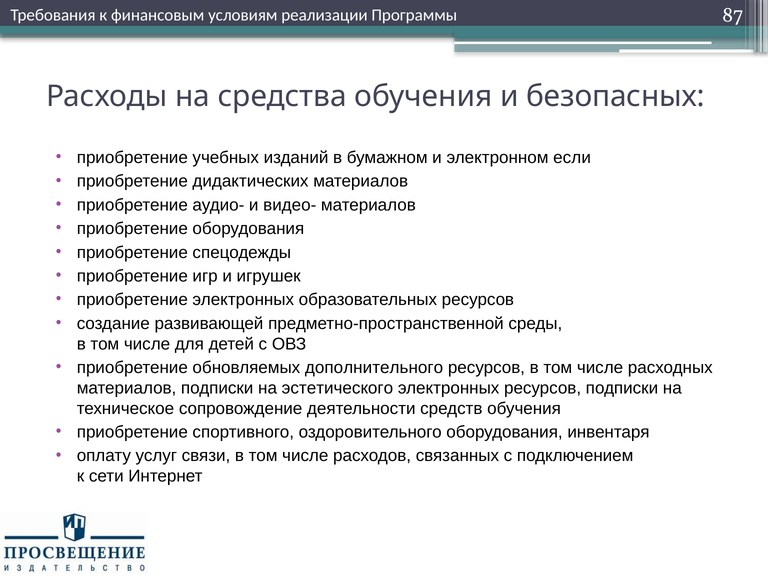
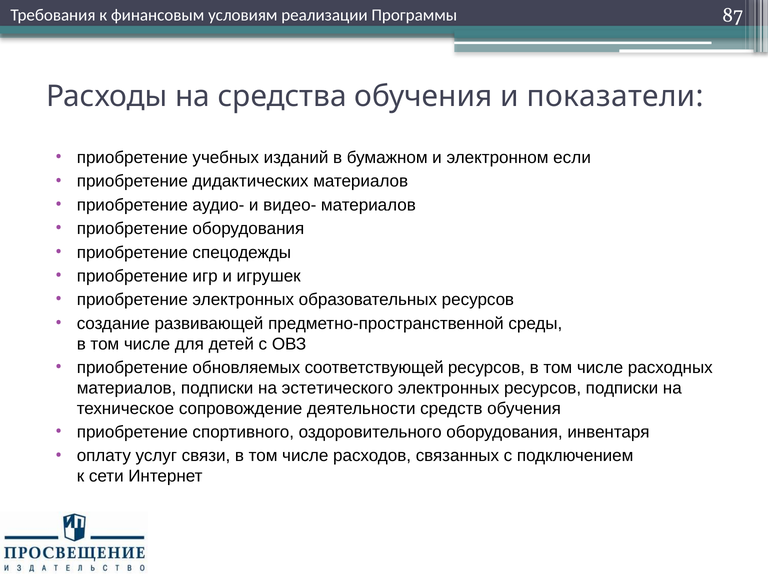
безопасных: безопасных -> показатели
дополнительного: дополнительного -> соответствующей
